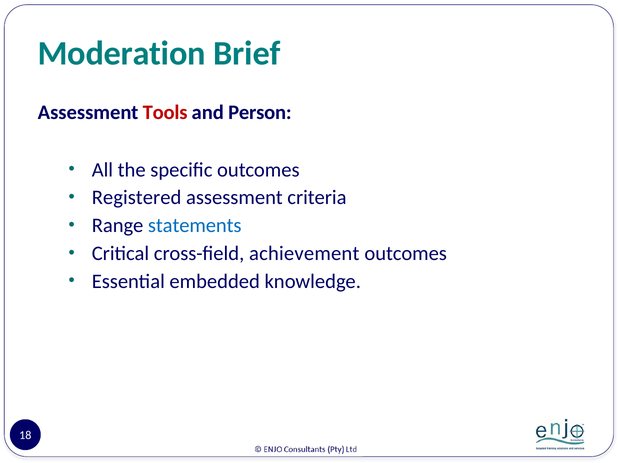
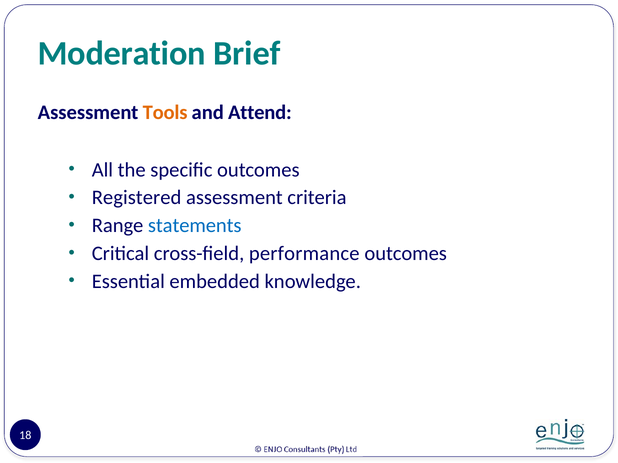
Tools colour: red -> orange
Person: Person -> Attend
achievement: achievement -> performance
